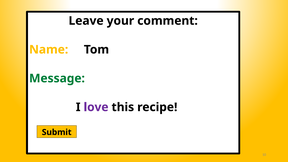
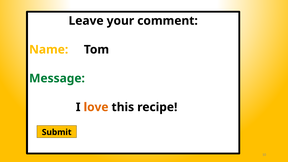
love colour: purple -> orange
